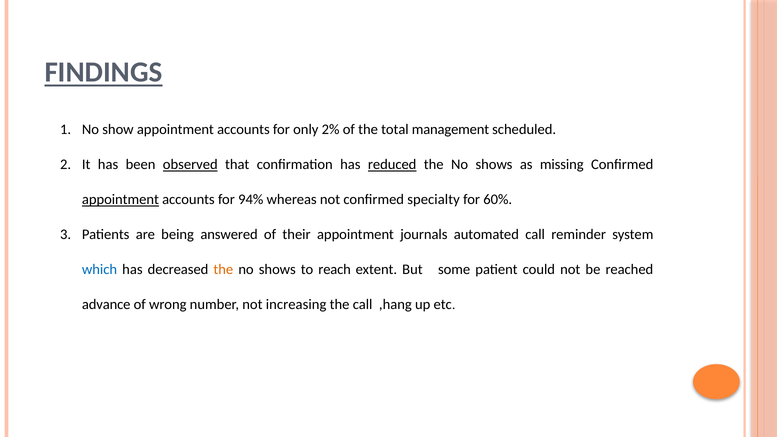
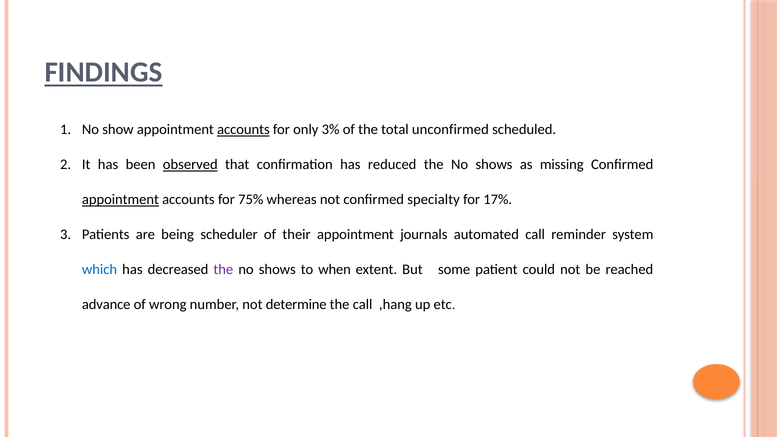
accounts at (243, 130) underline: none -> present
2%: 2% -> 3%
management: management -> unconfirmed
reduced underline: present -> none
94%: 94% -> 75%
60%: 60% -> 17%
answered: answered -> scheduler
the at (223, 270) colour: orange -> purple
reach: reach -> when
increasing: increasing -> determine
